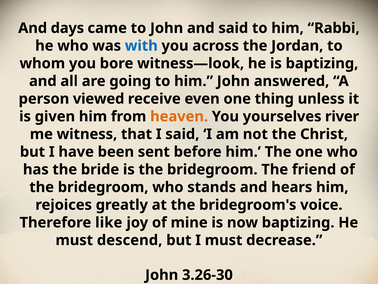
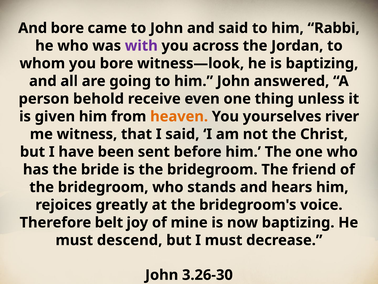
And days: days -> bore
with colour: blue -> purple
viewed: viewed -> behold
like: like -> belt
